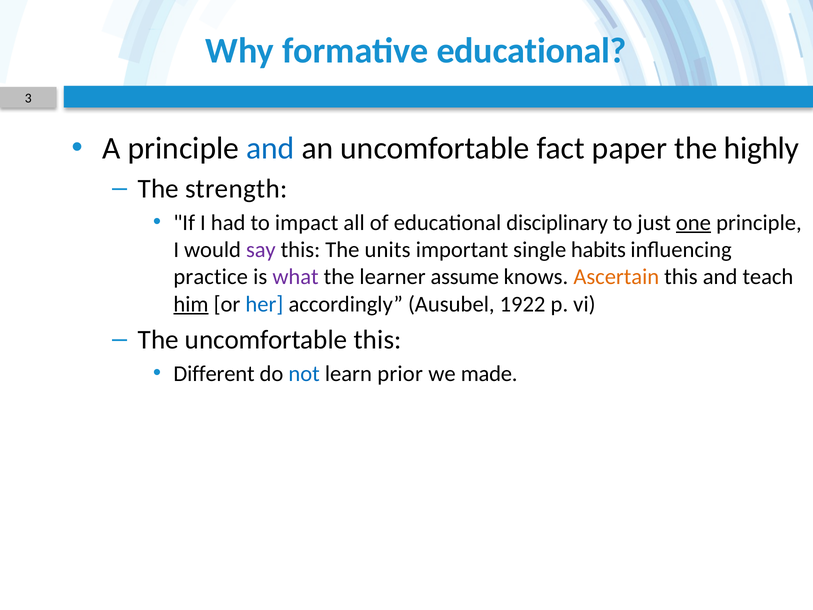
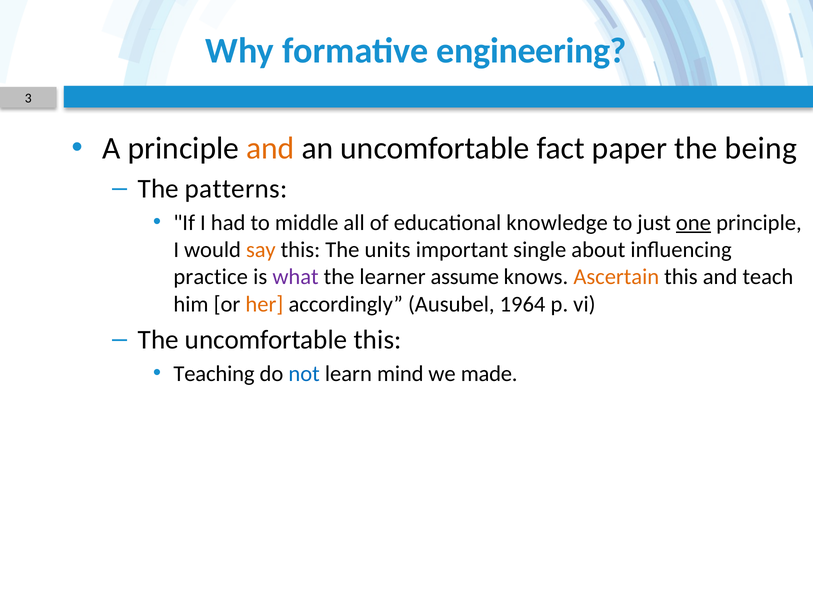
formative educational: educational -> engineering
and at (270, 148) colour: blue -> orange
highly: highly -> being
strength: strength -> patterns
impact: impact -> middle
disciplinary: disciplinary -> knowledge
say colour: purple -> orange
habits: habits -> about
him underline: present -> none
her colour: blue -> orange
1922: 1922 -> 1964
Different: Different -> Teaching
prior: prior -> mind
